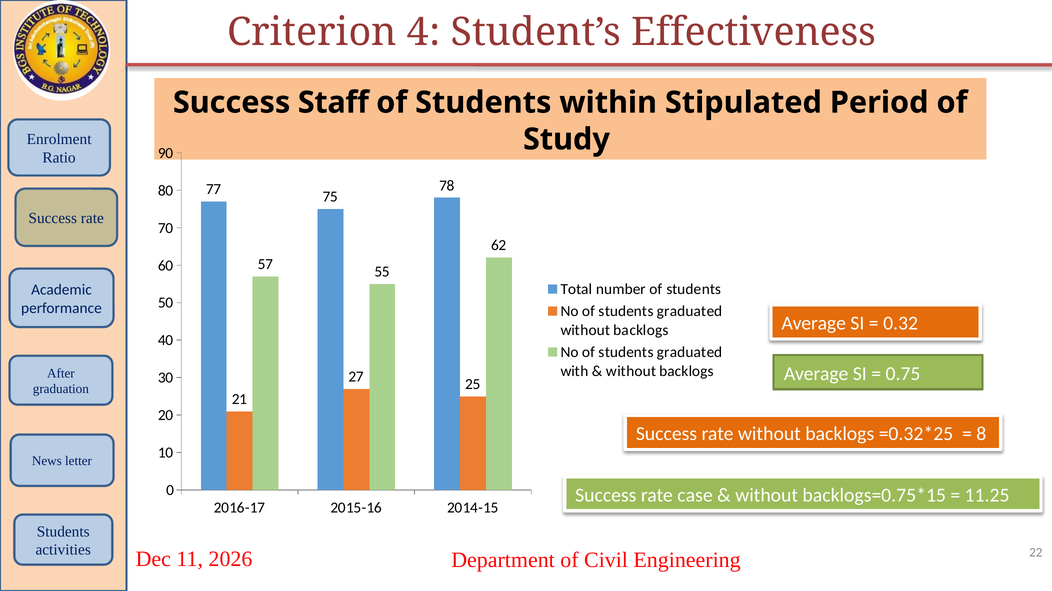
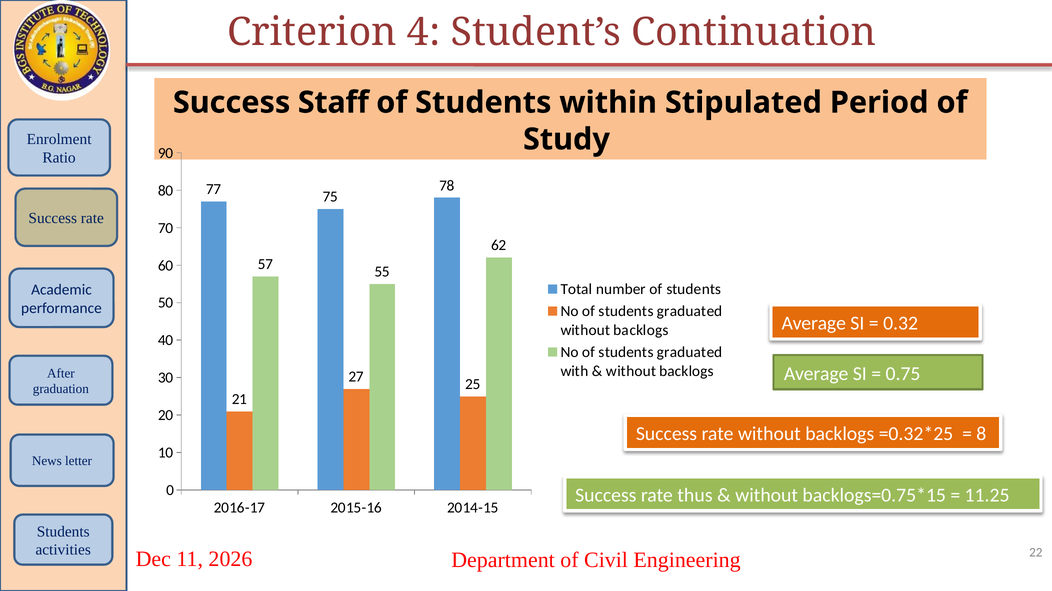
Effectiveness: Effectiveness -> Continuation
case: case -> thus
